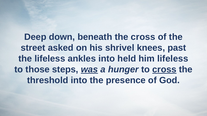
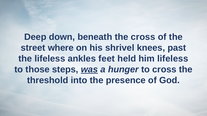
asked: asked -> where
ankles into: into -> feet
cross at (164, 70) underline: present -> none
